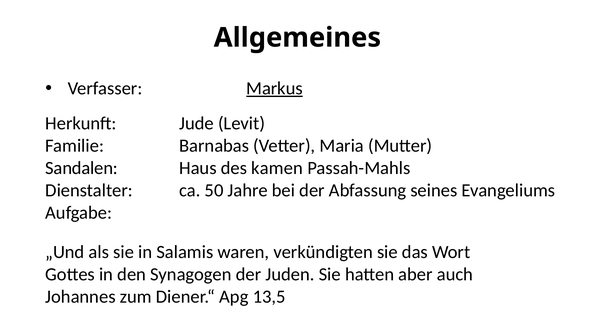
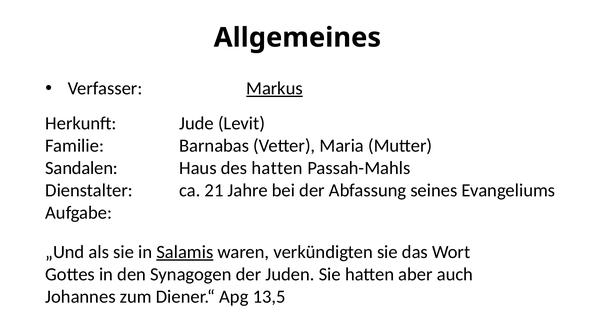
des kamen: kamen -> hatten
50: 50 -> 21
Salamis underline: none -> present
